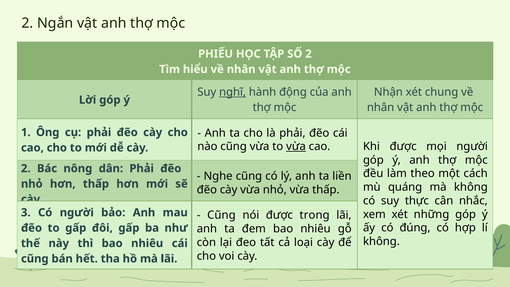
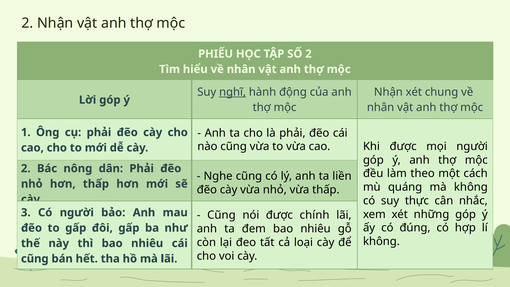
2 Ngắn: Ngắn -> Nhận
vừa at (296, 147) underline: present -> none
trong: trong -> chính
